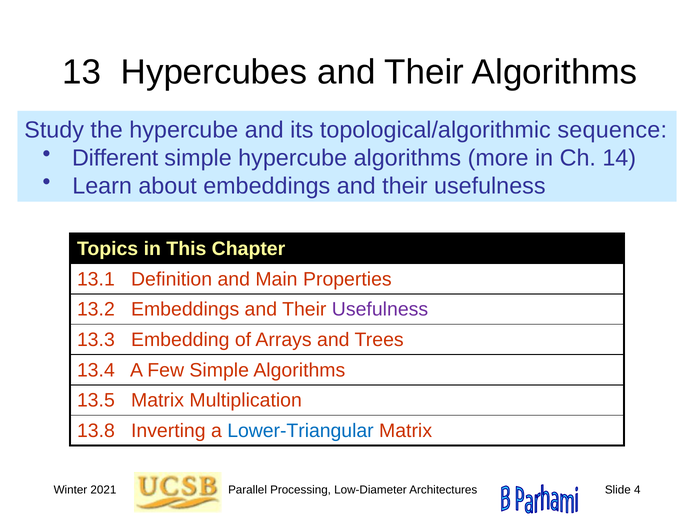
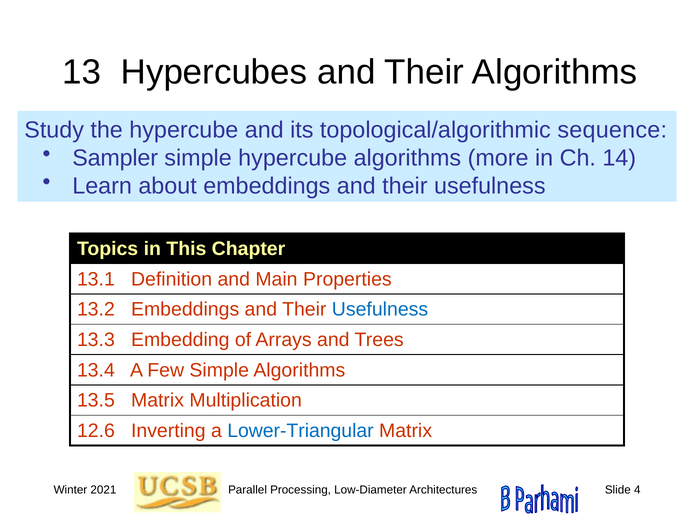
Different: Different -> Sampler
Usefulness at (380, 309) colour: purple -> blue
13.8: 13.8 -> 12.6
